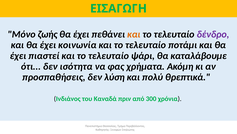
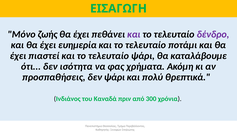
και at (134, 34) colour: orange -> purple
κοινωνία: κοινωνία -> ευημερία
δεν λύση: λύση -> ψάρι
